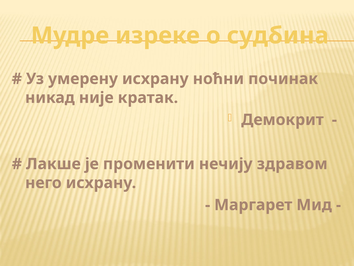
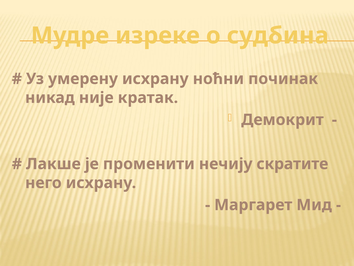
здравом: здравом -> скратите
